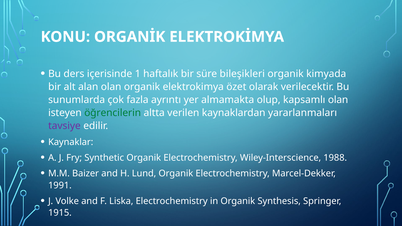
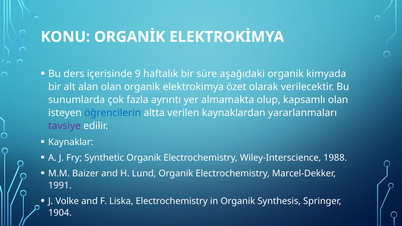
1: 1 -> 9
bileşikleri: bileşikleri -> aşağıdaki
öğrencilerin colour: green -> blue
1915: 1915 -> 1904
